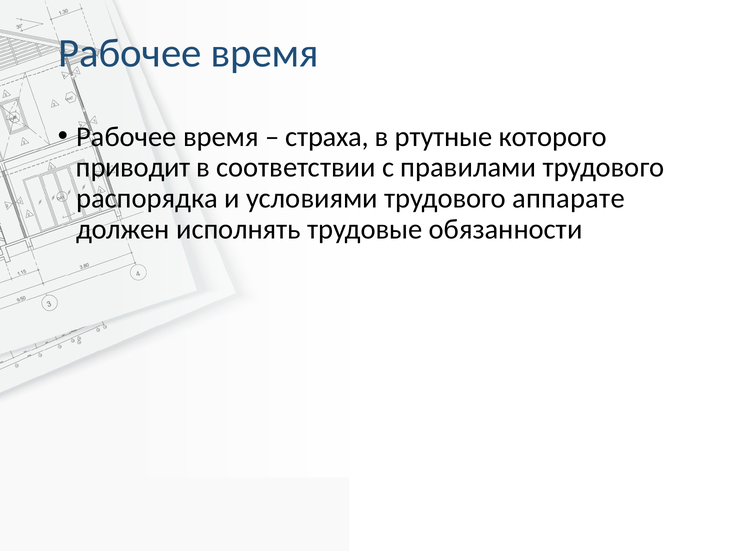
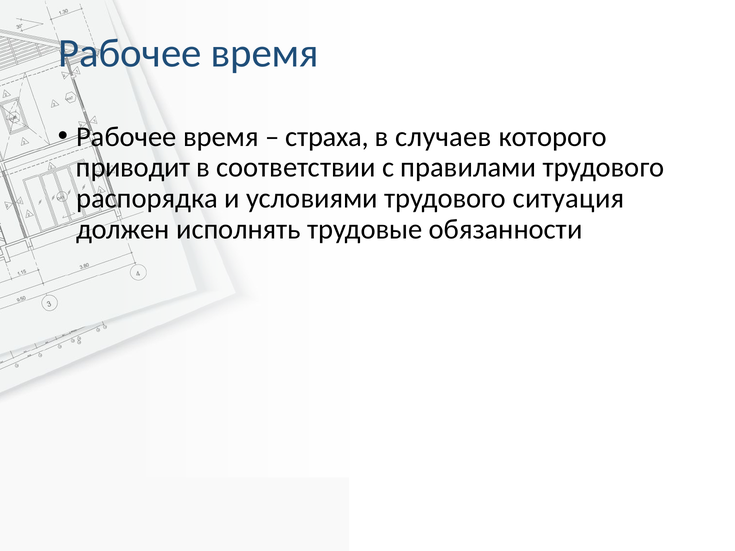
ртутные: ртутные -> случаев
аппарате: аппарате -> ситуация
